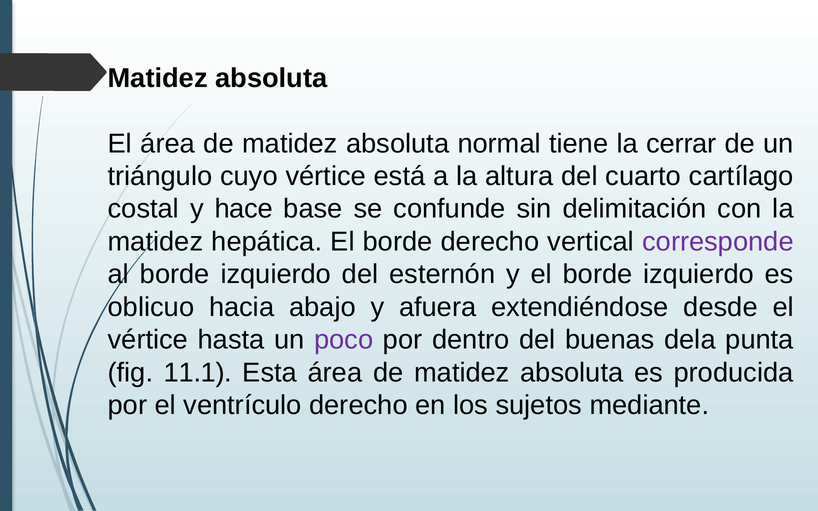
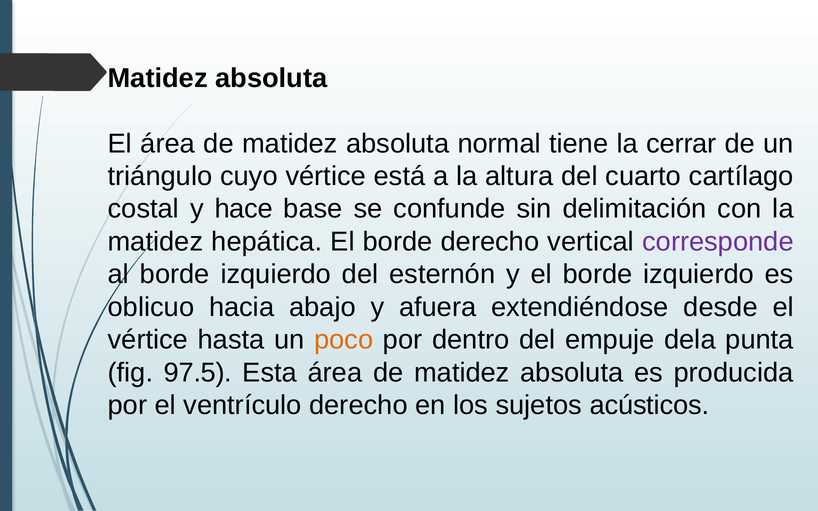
poco colour: purple -> orange
buenas: buenas -> empuje
11.1: 11.1 -> 97.5
mediante: mediante -> acústicos
